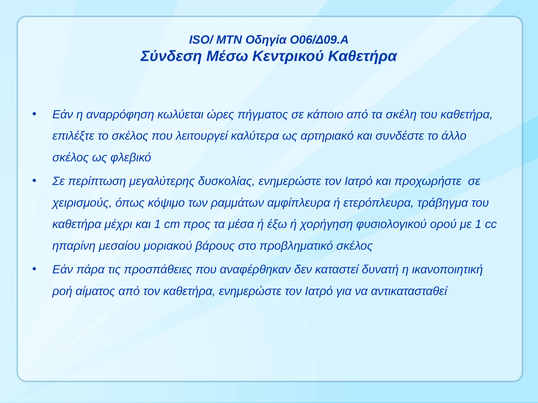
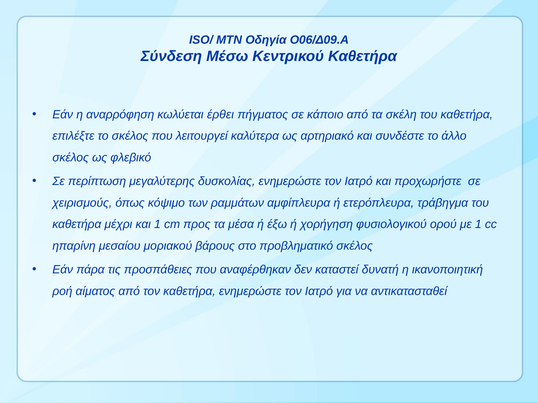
ώρες: ώρες -> έρθει
